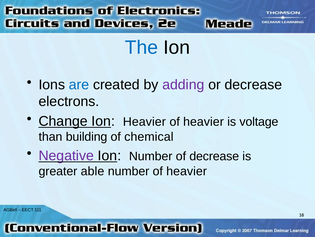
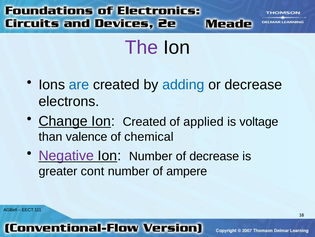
The colour: blue -> purple
adding colour: purple -> blue
Ion Heavier: Heavier -> Created
heavier at (203, 121): heavier -> applied
building: building -> valence
able: able -> cont
number of heavier: heavier -> ampere
